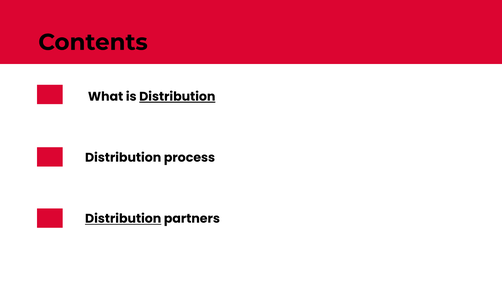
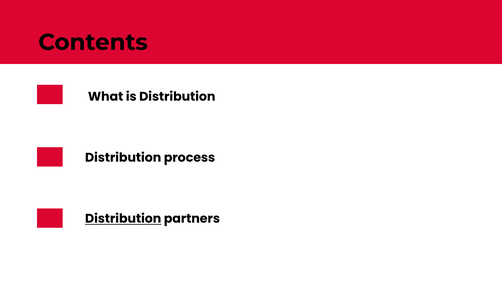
Distribution at (177, 97) underline: present -> none
